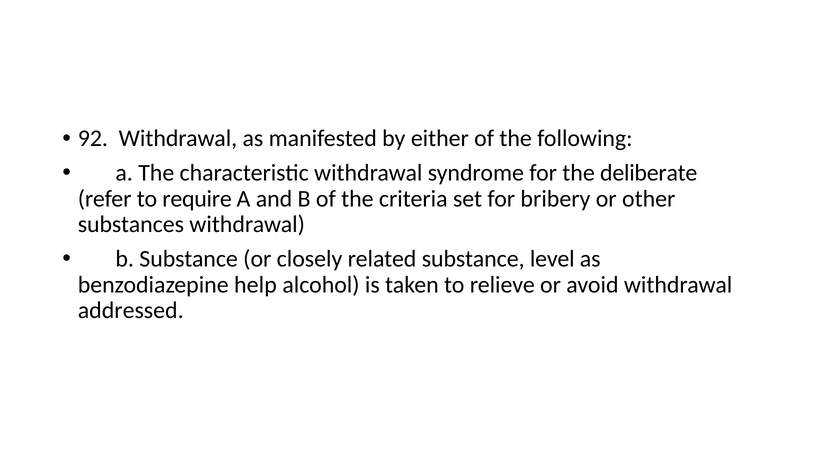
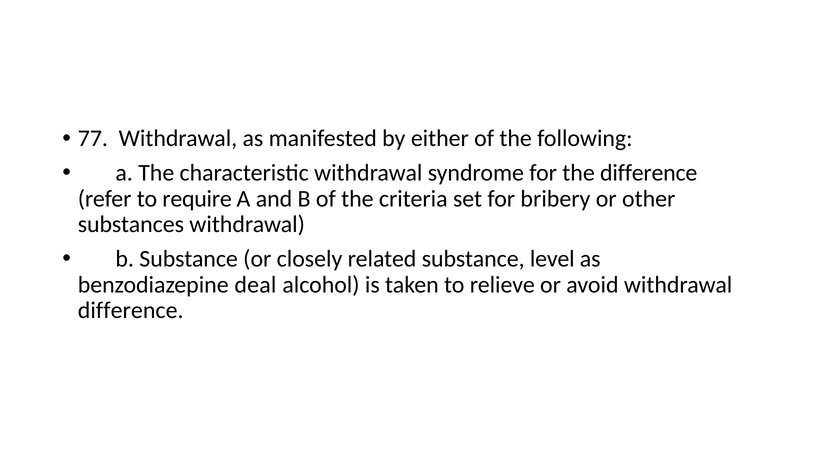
92: 92 -> 77
the deliberate: deliberate -> difference
help: help -> deal
addressed at (131, 310): addressed -> difference
